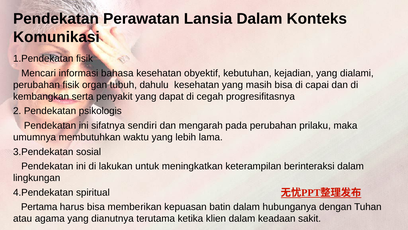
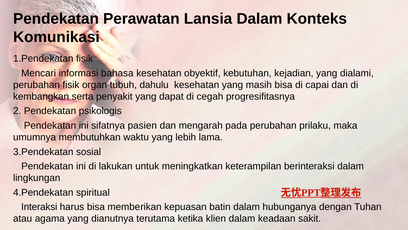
sendiri: sendiri -> pasien
Pertama: Pertama -> Interaksi
